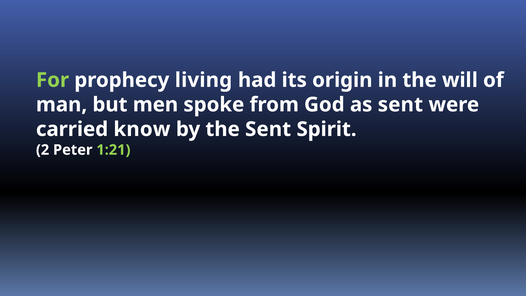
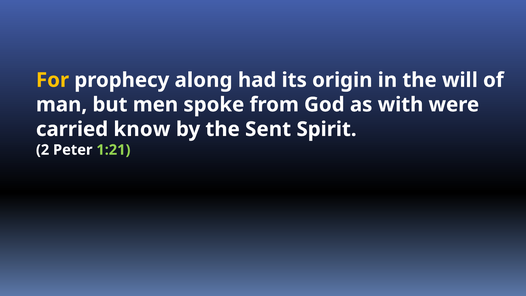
For colour: light green -> yellow
living: living -> along
as sent: sent -> with
